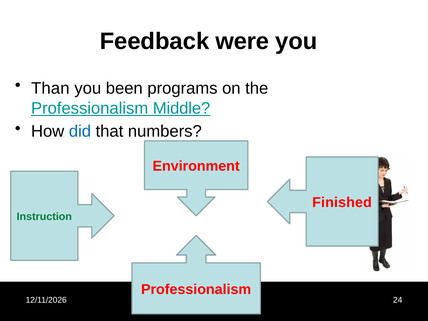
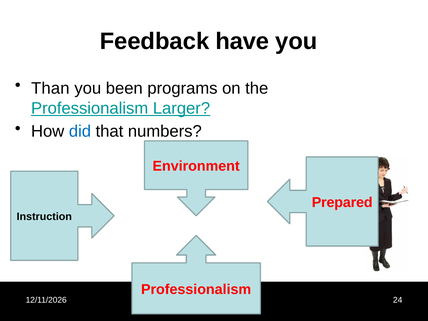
were: were -> have
Middle: Middle -> Larger
Finished: Finished -> Prepared
Instruction colour: green -> black
